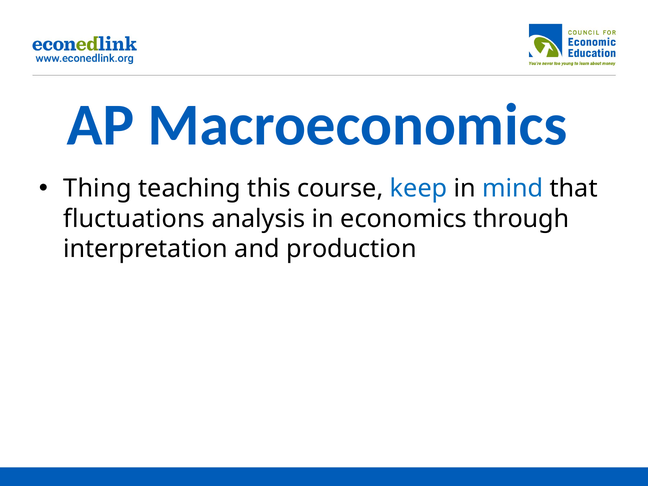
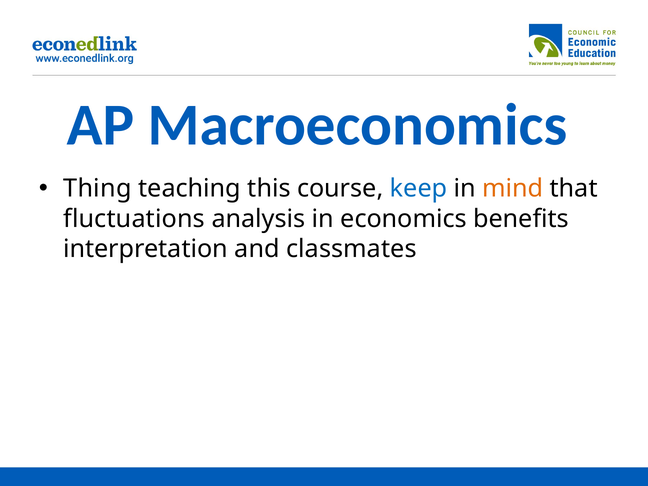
mind colour: blue -> orange
through: through -> benefits
production: production -> classmates
